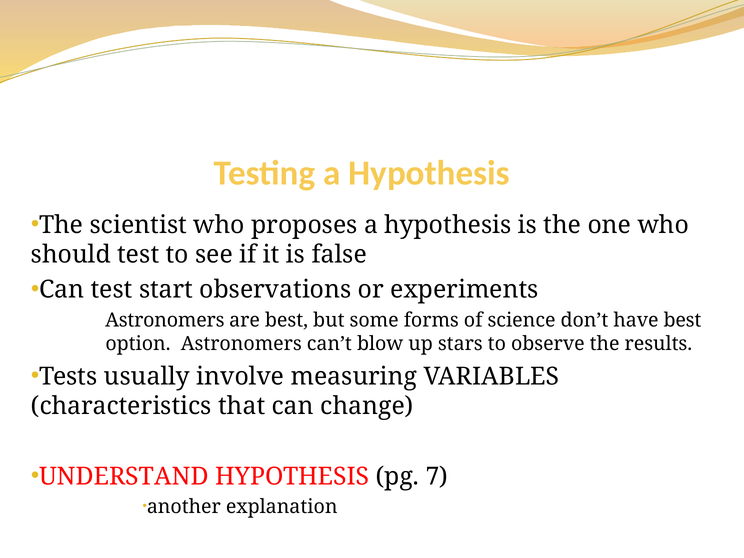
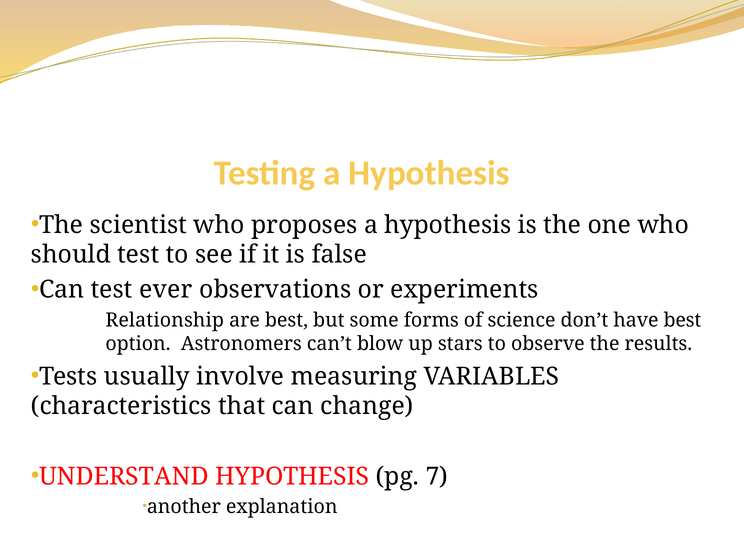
start: start -> ever
Astronomers at (165, 320): Astronomers -> Relationship
